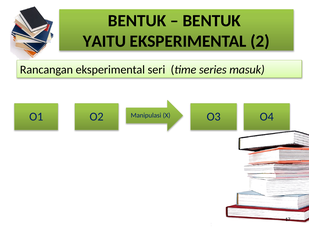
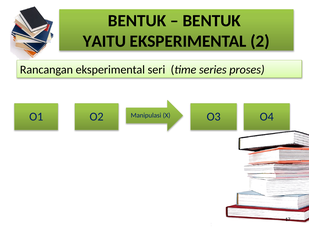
masuk: masuk -> proses
